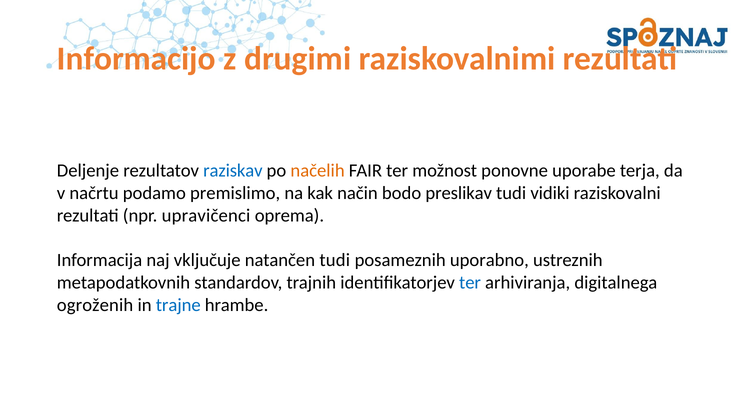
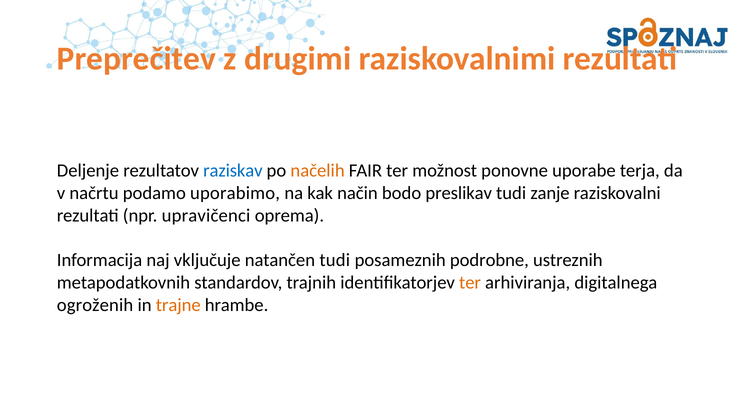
Informacijo: Informacijo -> Preprečitev
premislimo: premislimo -> uporabimo
vidiki: vidiki -> zanje
uporabno: uporabno -> podrobne
ter at (470, 282) colour: blue -> orange
trajne colour: blue -> orange
